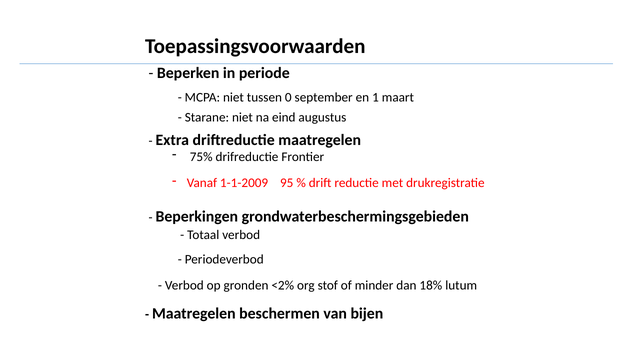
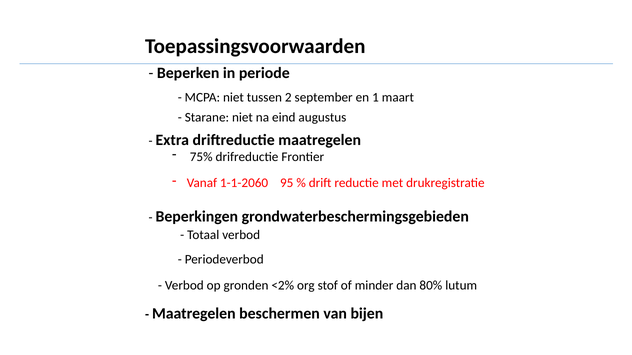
0: 0 -> 2
1-1-2009: 1-1-2009 -> 1-1-2060
18%: 18% -> 80%
